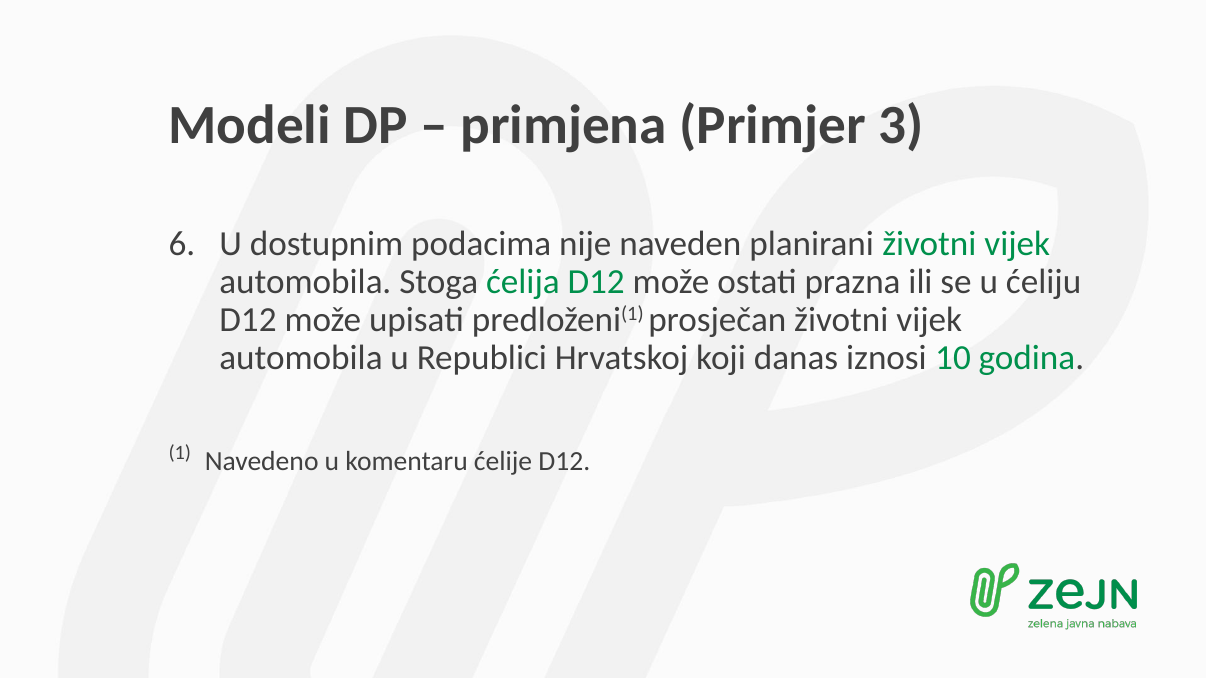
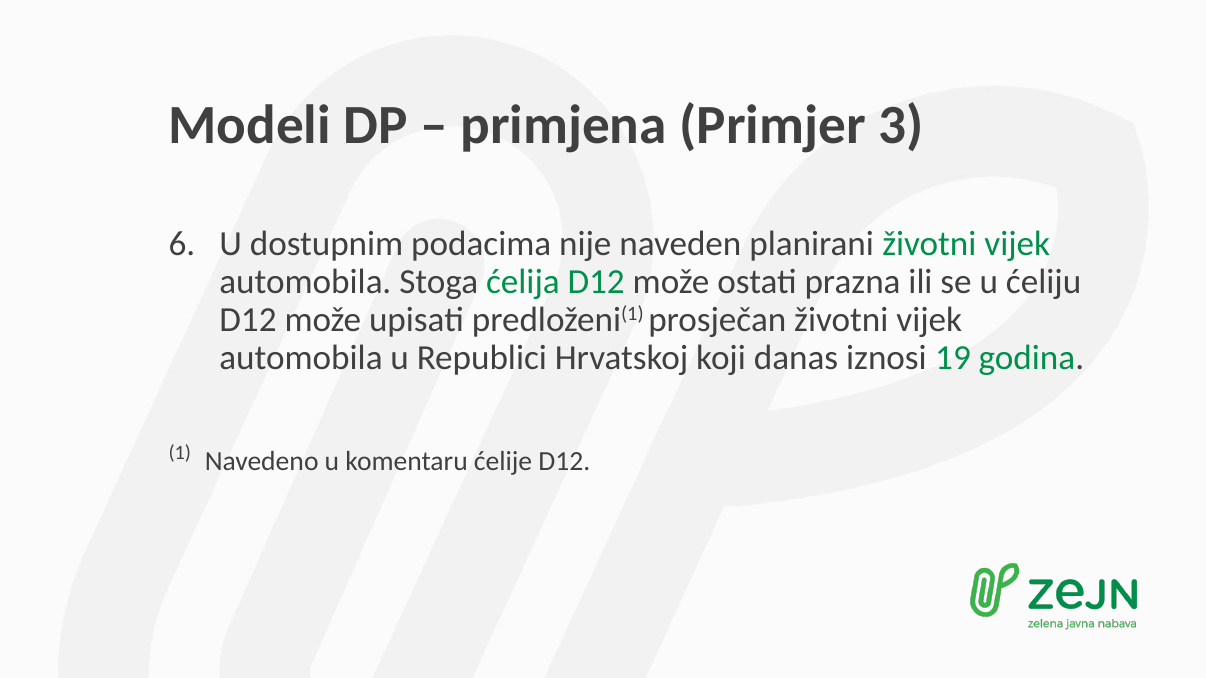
10: 10 -> 19
